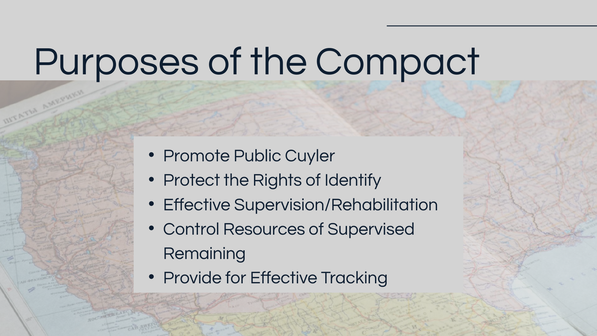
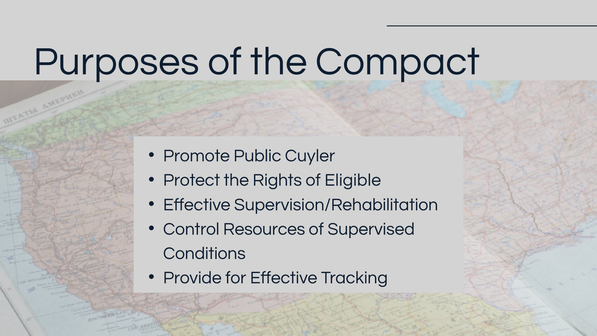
Identify: Identify -> Eligible
Remaining: Remaining -> Conditions
